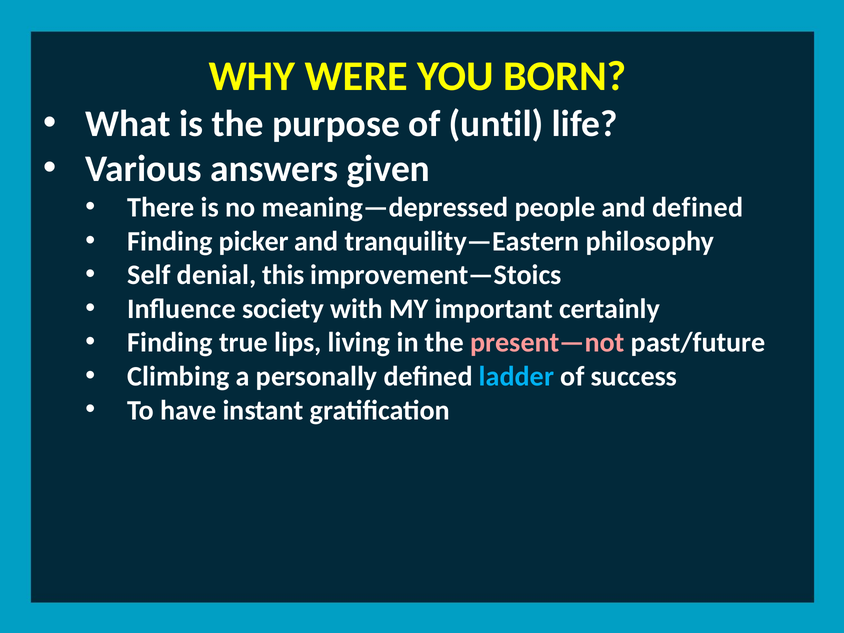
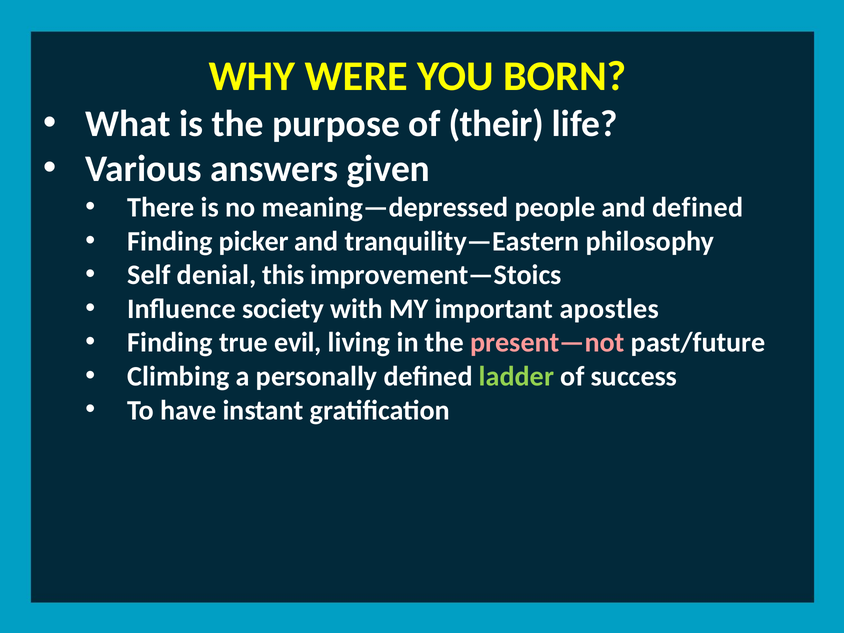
until: until -> their
certainly: certainly -> apostles
lips: lips -> evil
ladder colour: light blue -> light green
